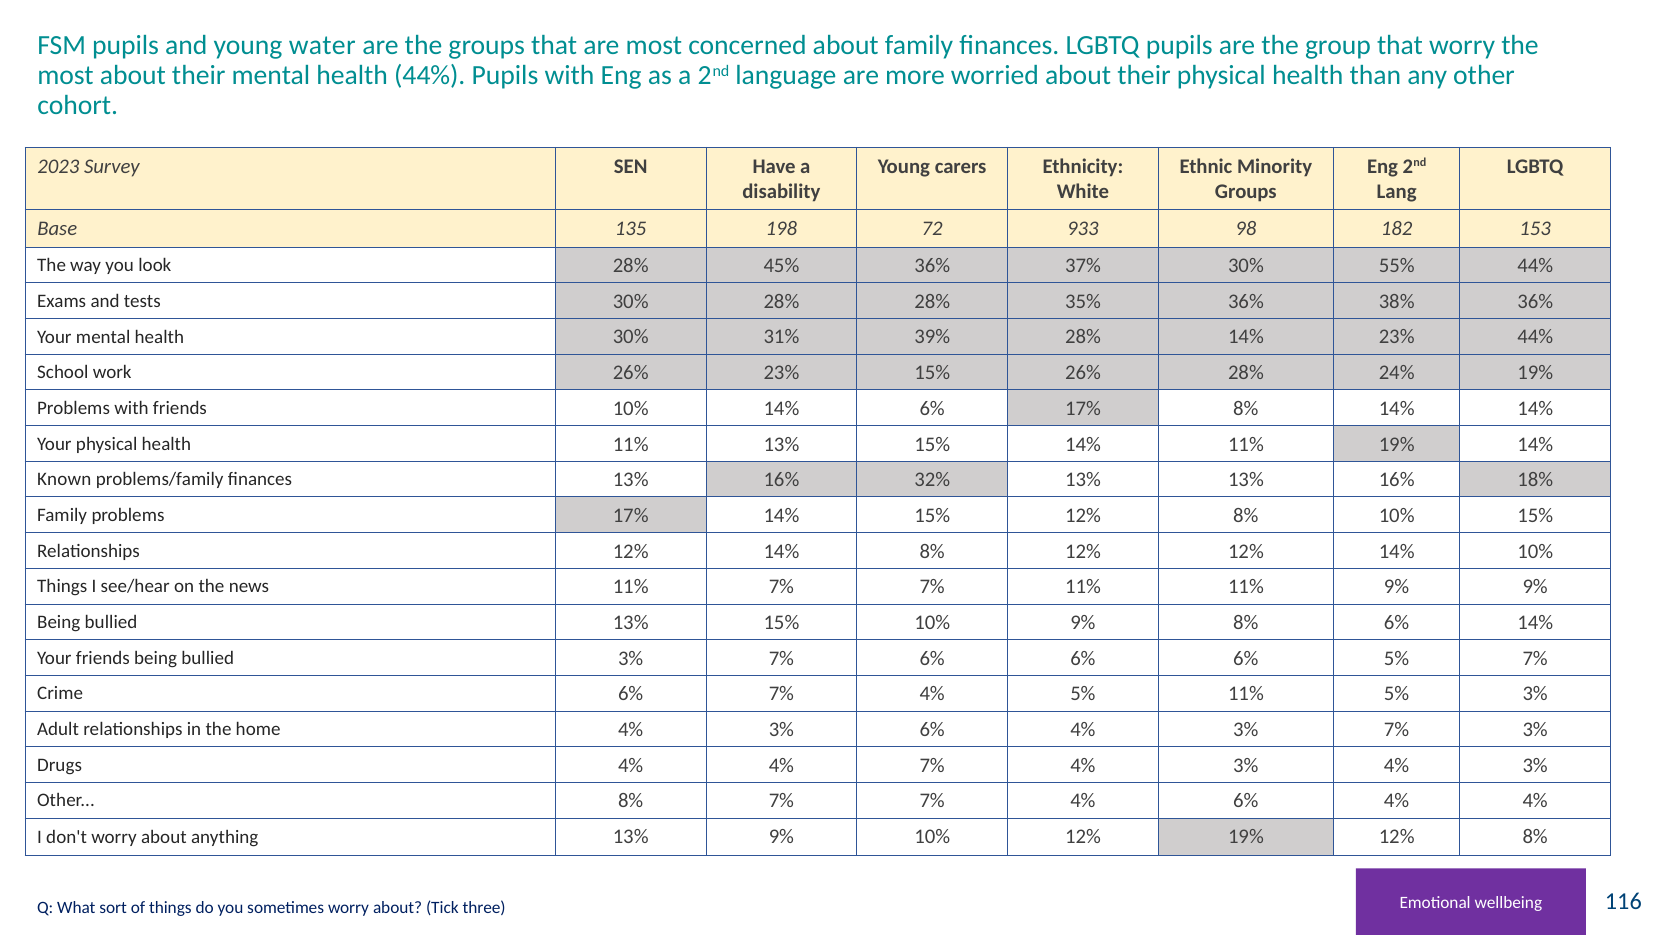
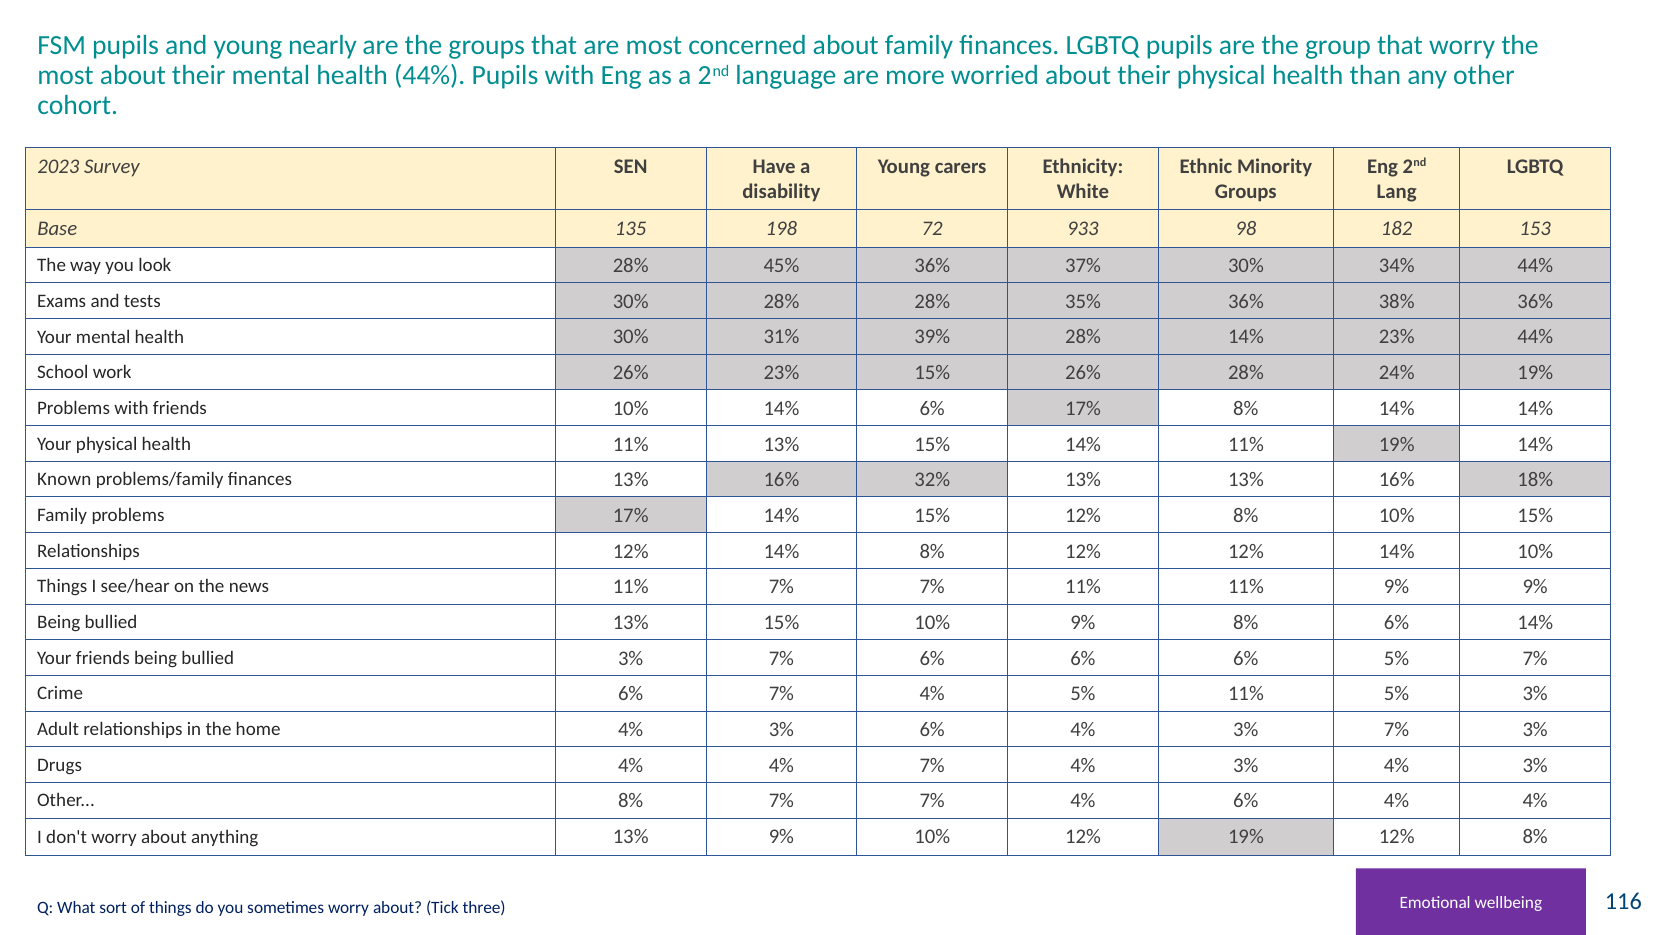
water: water -> nearly
55%: 55% -> 34%
